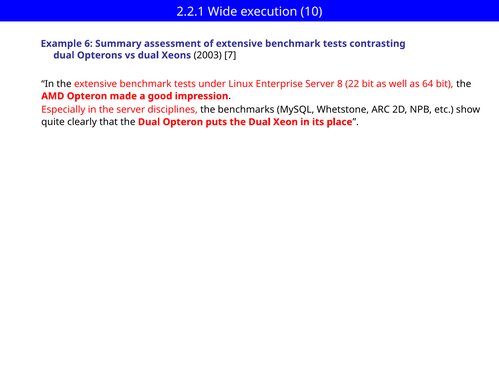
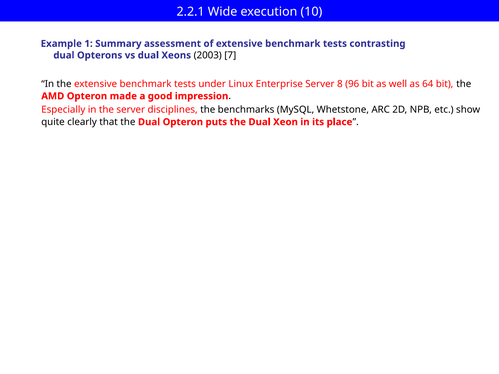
6: 6 -> 1
22: 22 -> 96
